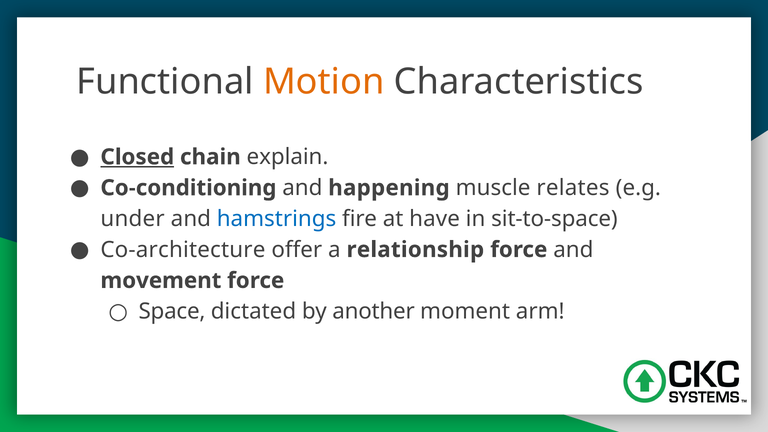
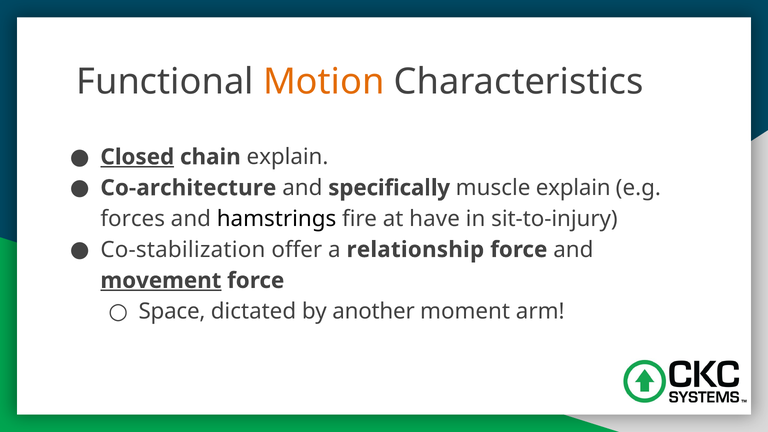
Co-conditioning: Co-conditioning -> Co-architecture
happening: happening -> specifically
muscle relates: relates -> explain
under: under -> forces
hamstrings colour: blue -> black
sit-to-space: sit-to-space -> sit-to-injury
Co-architecture: Co-architecture -> Co-stabilization
movement underline: none -> present
